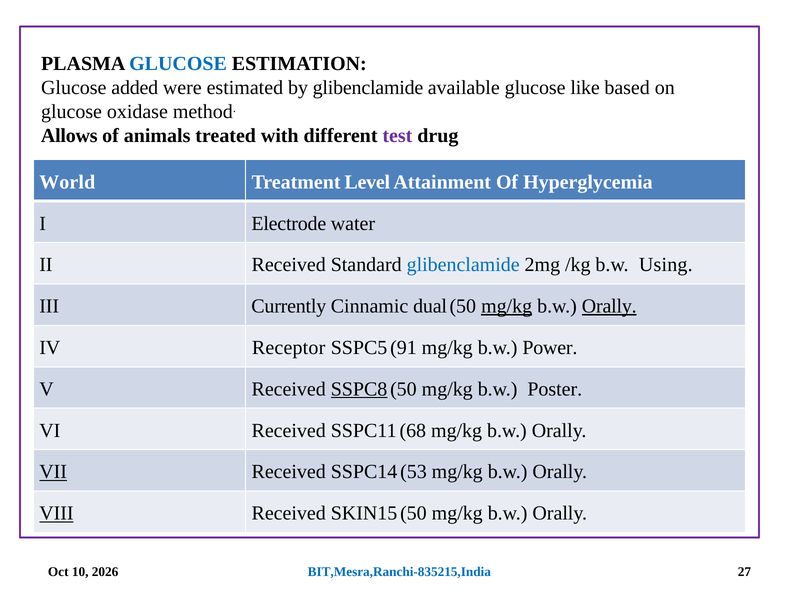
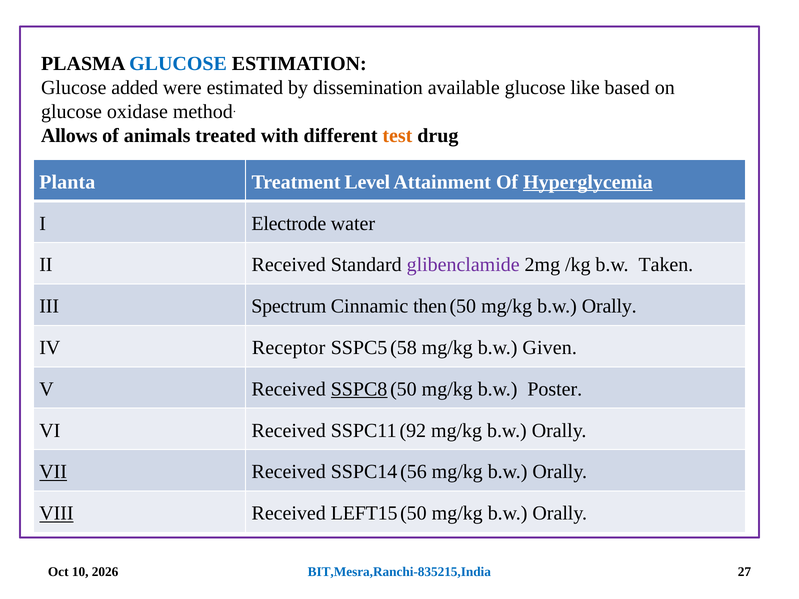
by glibenclamide: glibenclamide -> dissemination
test colour: purple -> orange
World: World -> Planta
Hyperglycemia underline: none -> present
glibenclamide at (463, 265) colour: blue -> purple
Using: Using -> Taken
Currently: Currently -> Spectrum
dual: dual -> then
mg/kg at (507, 306) underline: present -> none
Orally at (609, 306) underline: present -> none
91: 91 -> 58
Power: Power -> Given
68: 68 -> 92
53: 53 -> 56
SKIN15: SKIN15 -> LEFT15
